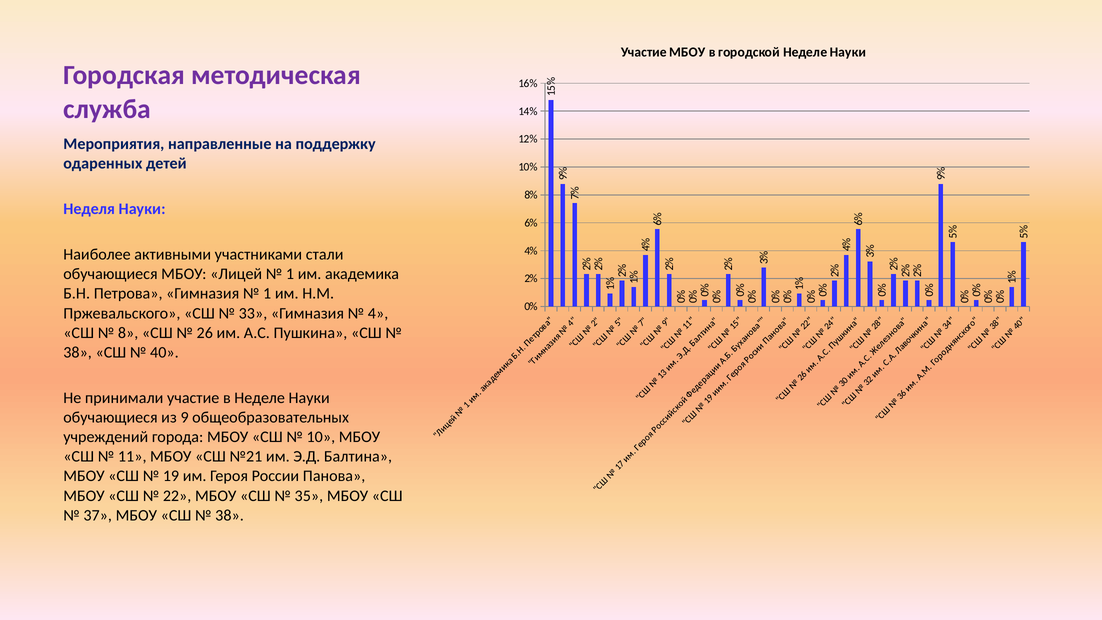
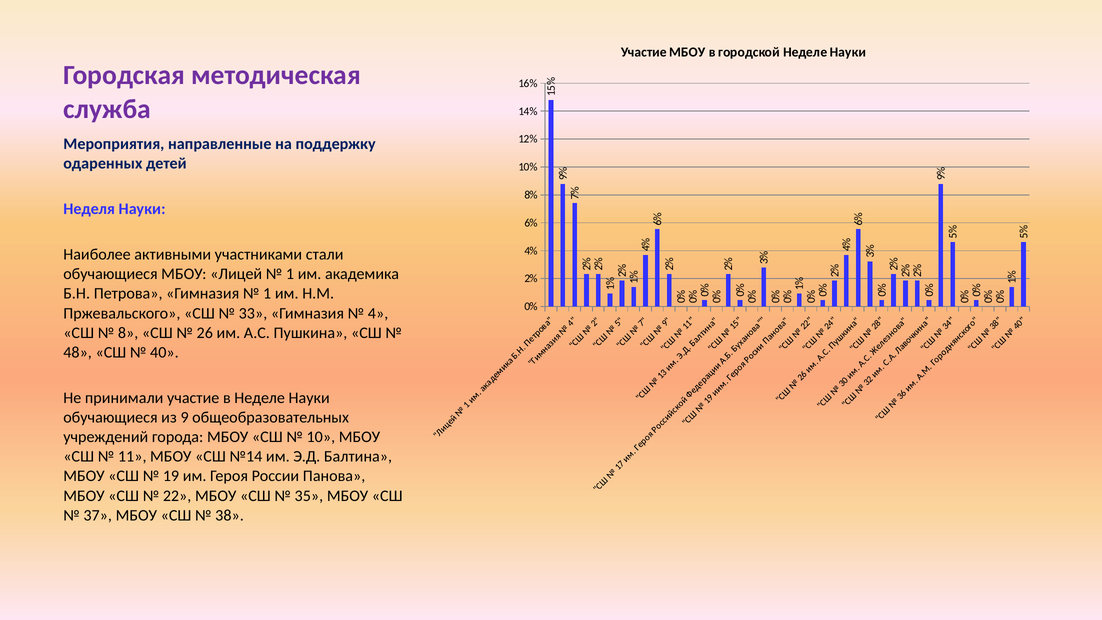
38 at (78, 352): 38 -> 48
№21: №21 -> №14
